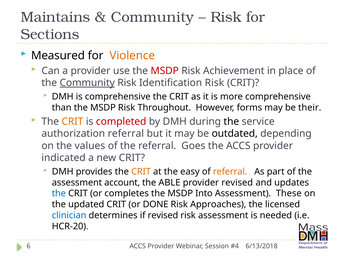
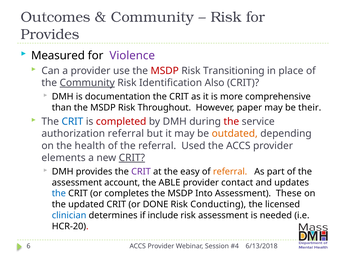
Maintains: Maintains -> Outcomes
Sections at (50, 34): Sections -> Provides
Violence colour: orange -> purple
Achievement: Achievement -> Transitioning
Identification Risk: Risk -> Also
is comprehensive: comprehensive -> documentation
forms: forms -> paper
CRIT at (72, 122) colour: orange -> blue
the at (231, 122) colour: black -> red
outdated colour: black -> orange
values: values -> health
Goes: Goes -> Used
indicated: indicated -> elements
CRIT at (132, 158) underline: none -> present
CRIT at (141, 172) colour: orange -> purple
provider revised: revised -> contact
Approaches: Approaches -> Conducting
if revised: revised -> include
